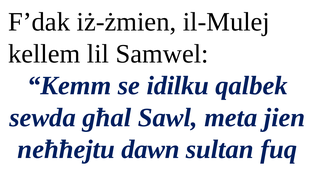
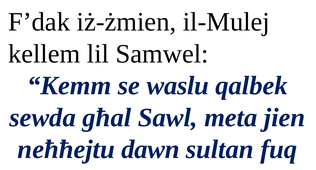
idilku: idilku -> waslu
